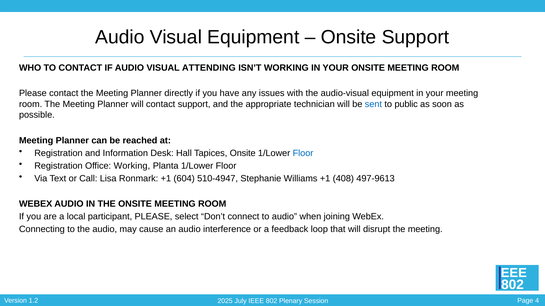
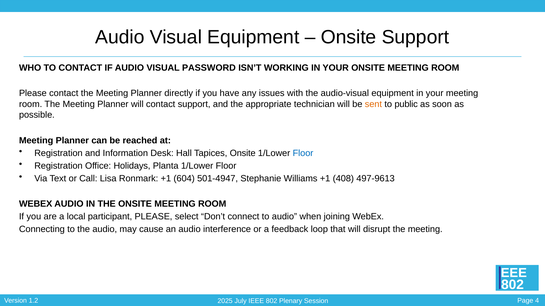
ATTENDING: ATTENDING -> PASSWORD
sent colour: blue -> orange
Office Working: Working -> Holidays
510-4947: 510-4947 -> 501-4947
